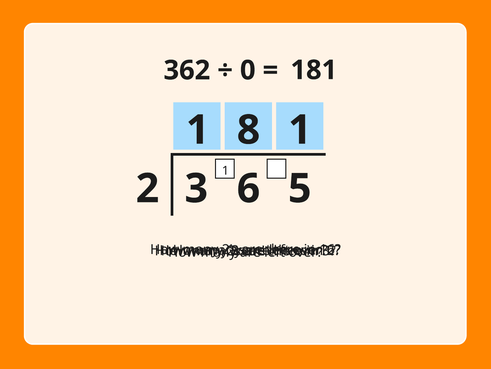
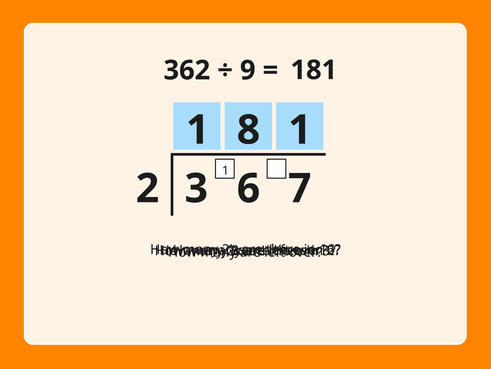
0: 0 -> 9
5: 5 -> 7
